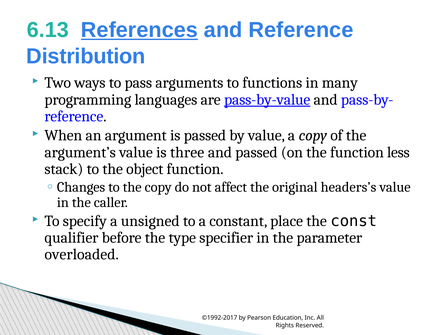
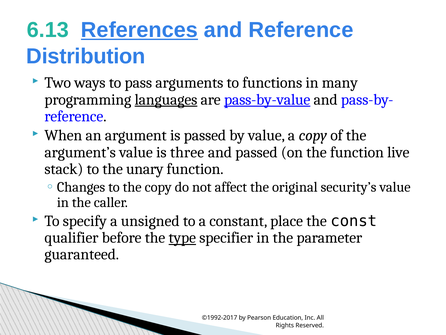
languages underline: none -> present
less: less -> live
object: object -> unary
headers’s: headers’s -> security’s
type underline: none -> present
overloaded: overloaded -> guaranteed
